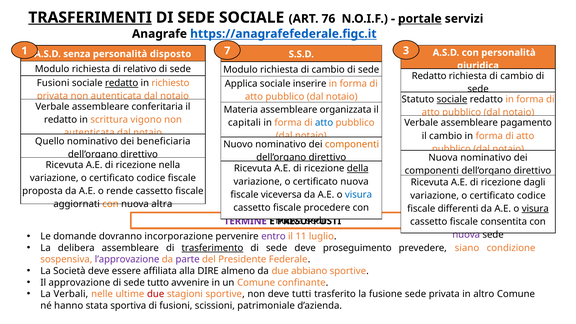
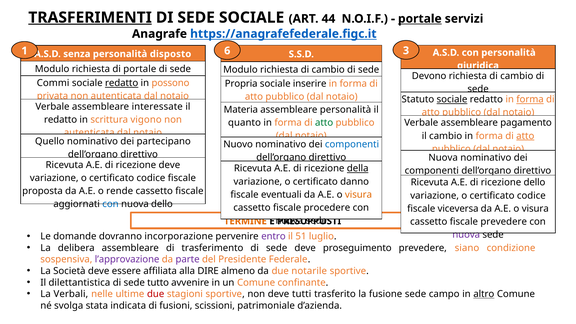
76: 76 -> 44
7: 7 -> 6
di relativo: relativo -> portale
Redatto at (429, 76): Redatto -> Devono
Fusioni at (53, 83): Fusioni -> Commi
richiesto: richiesto -> possono
Applica: Applica -> Propria
forma at (530, 99) underline: none -> present
conferitaria: conferitaria -> interessate
assembleare organizzata: organizzata -> personalità
capitali: capitali -> quanto
atto at (324, 123) colour: blue -> green
atto at (525, 136) underline: none -> present
beneficiaria: beneficiaria -> partecipano
componenti at (352, 144) colour: orange -> blue
ricezione nella: nella -> deve
certificato nuova: nuova -> danno
ricezione dagli: dagli -> dello
viceversa: viceversa -> eventuali
visura at (358, 195) colour: blue -> orange
con at (110, 204) colour: orange -> blue
nuova altra: altra -> dello
differenti: differenti -> viceversa
visura at (535, 209) underline: present -> none
fiscale consentita: consentita -> prevedere
TERMINE colour: purple -> orange
11: 11 -> 51
trasferimento underline: present -> none
abbiano: abbiano -> notarile
approvazione: approvazione -> dilettantistica
sede privata: privata -> campo
altro underline: none -> present
hanno: hanno -> svolga
sportiva: sportiva -> indicata
